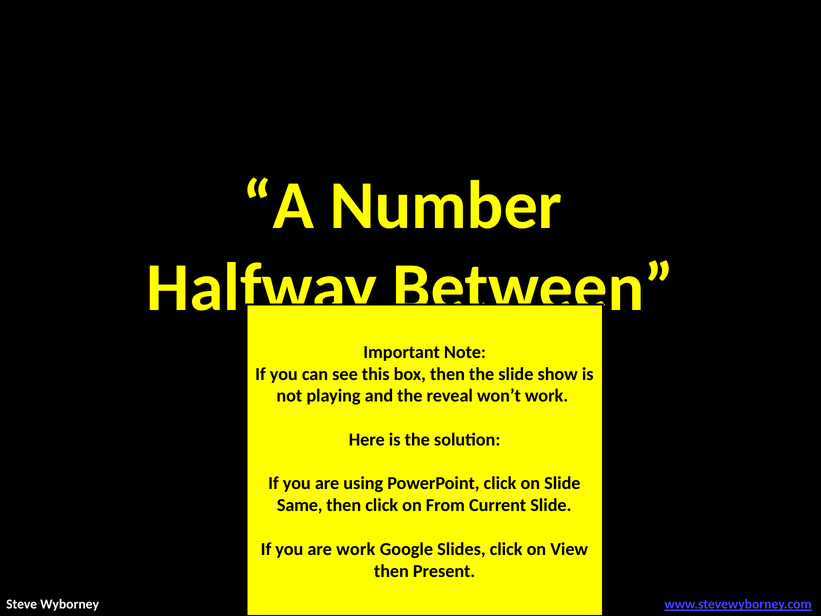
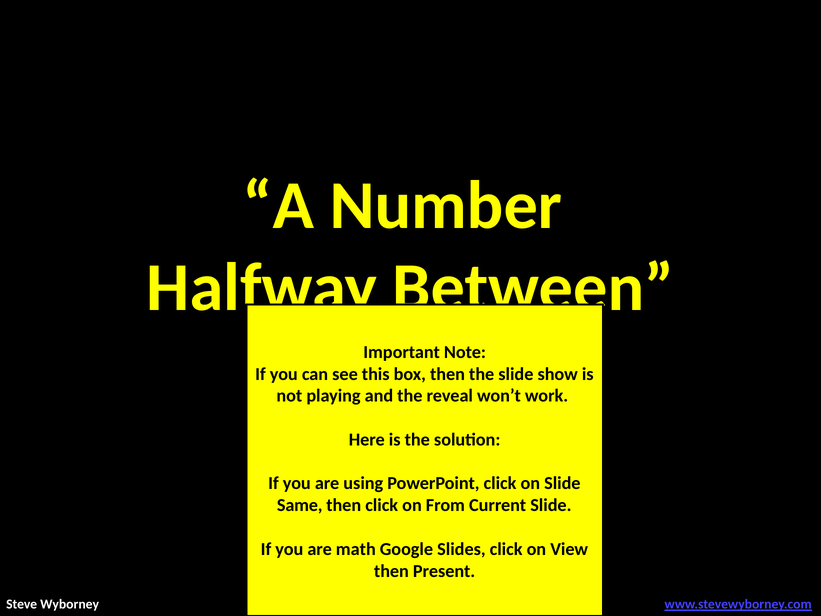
are work: work -> math
